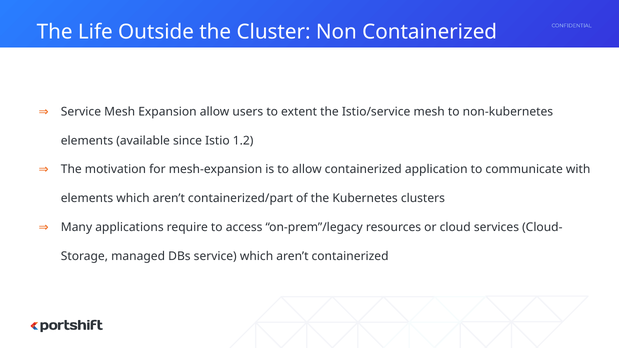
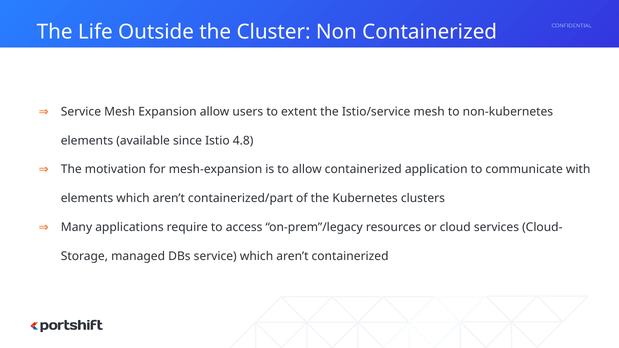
1.2: 1.2 -> 4.8
